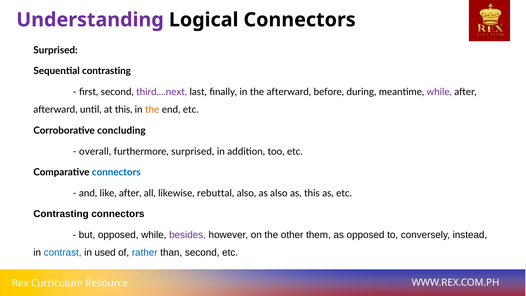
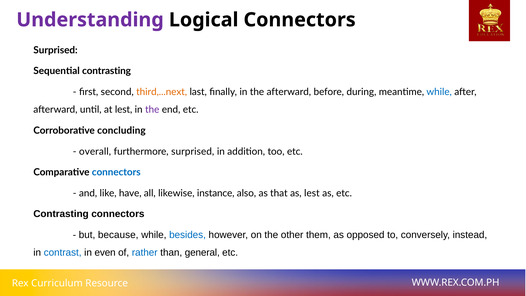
third,...next colour: purple -> orange
while at (439, 92) colour: purple -> blue
at this: this -> lest
the at (152, 110) colour: orange -> purple
like after: after -> have
rebuttal: rebuttal -> instance
as also: also -> that
as this: this -> lest
but opposed: opposed -> because
besides colour: purple -> blue
used: used -> even
than second: second -> general
